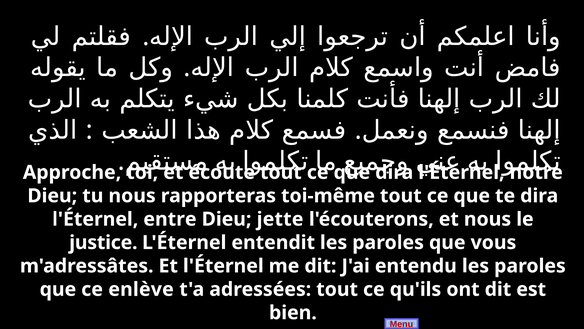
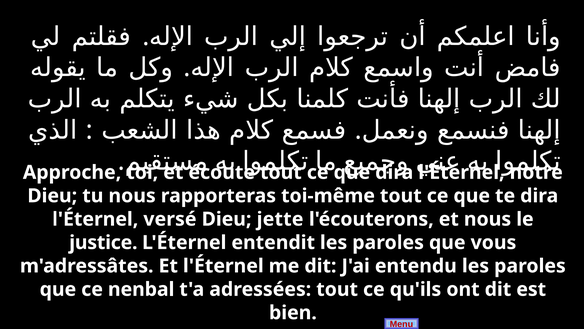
entre: entre -> versé
enlève: enlève -> nenbal
